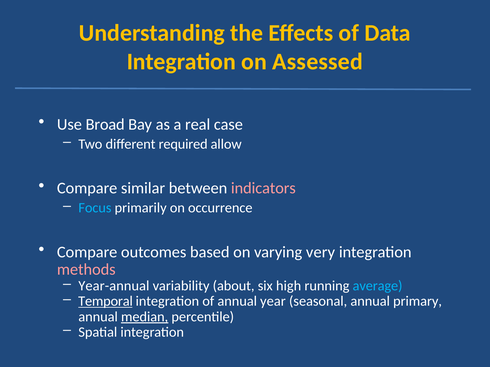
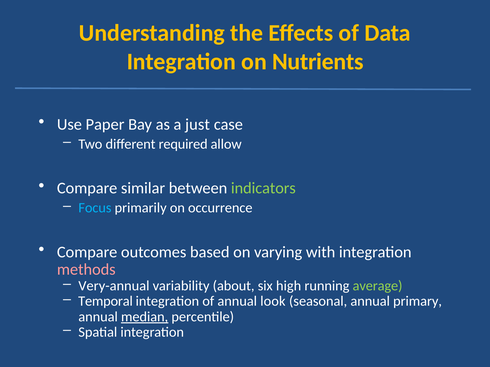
Assessed: Assessed -> Nutrients
Broad: Broad -> Paper
real: real -> just
indicators colour: pink -> light green
very: very -> with
Year-annual: Year-annual -> Very-annual
average colour: light blue -> light green
Temporal underline: present -> none
year: year -> look
